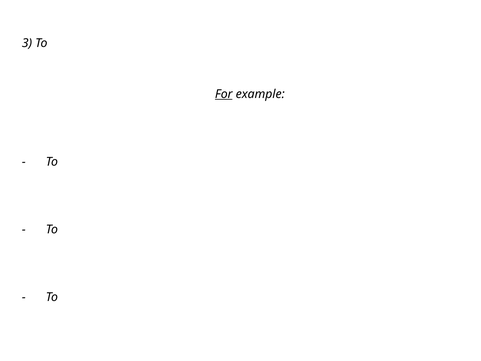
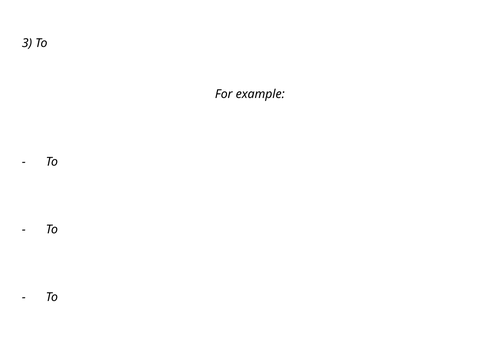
For underline: present -> none
